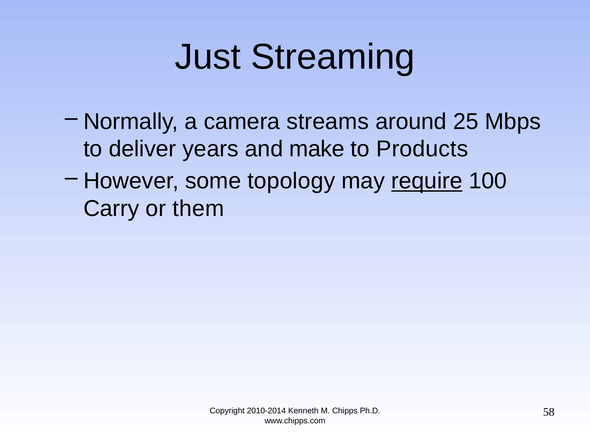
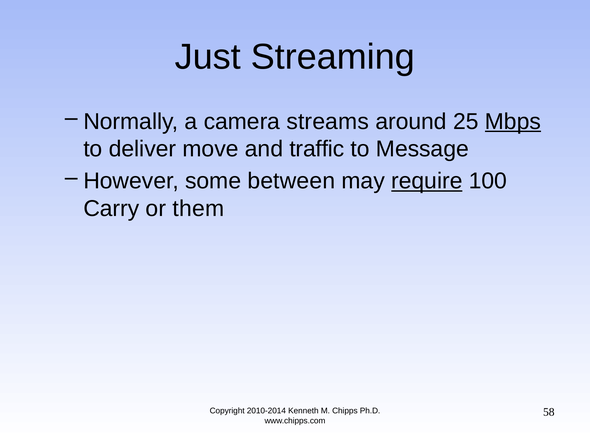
Mbps underline: none -> present
years: years -> move
make: make -> traffic
Products: Products -> Message
topology: topology -> between
